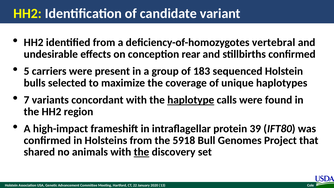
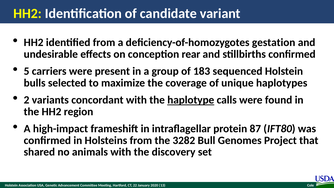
vertebral: vertebral -> gestation
7: 7 -> 2
39: 39 -> 87
5918: 5918 -> 3282
the at (142, 152) underline: present -> none
